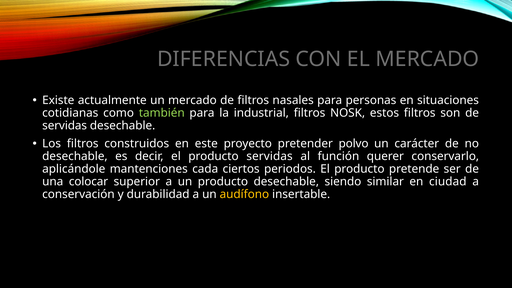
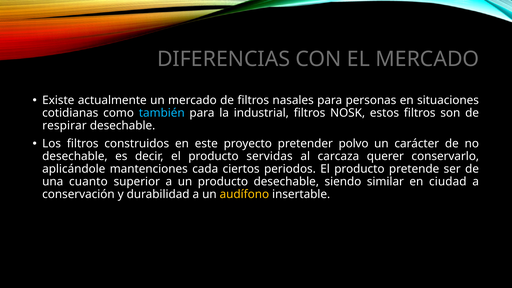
también colour: light green -> light blue
servidas at (65, 126): servidas -> respirar
función: función -> carcaza
colocar: colocar -> cuanto
